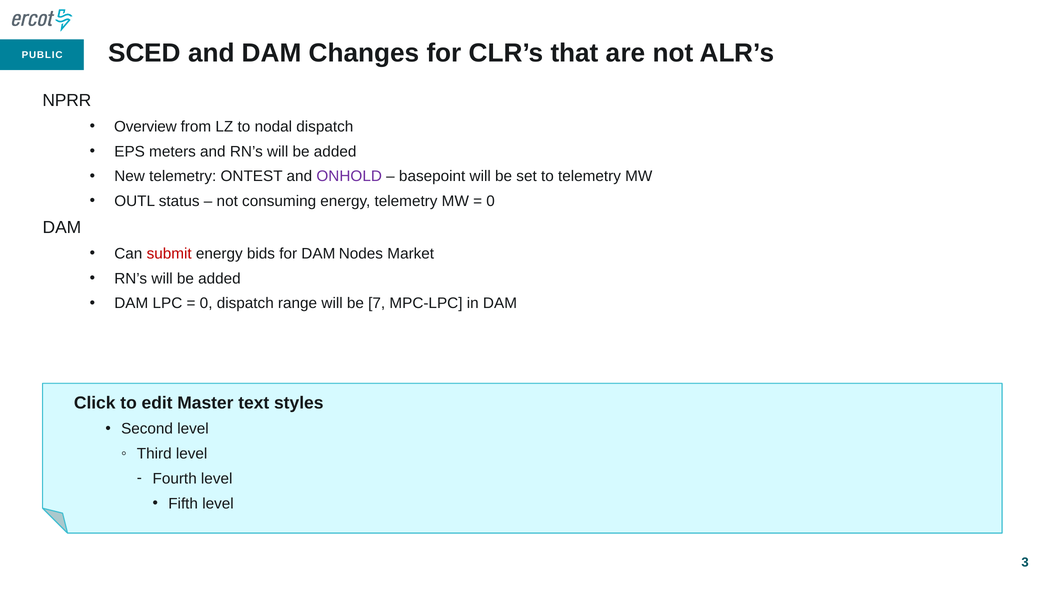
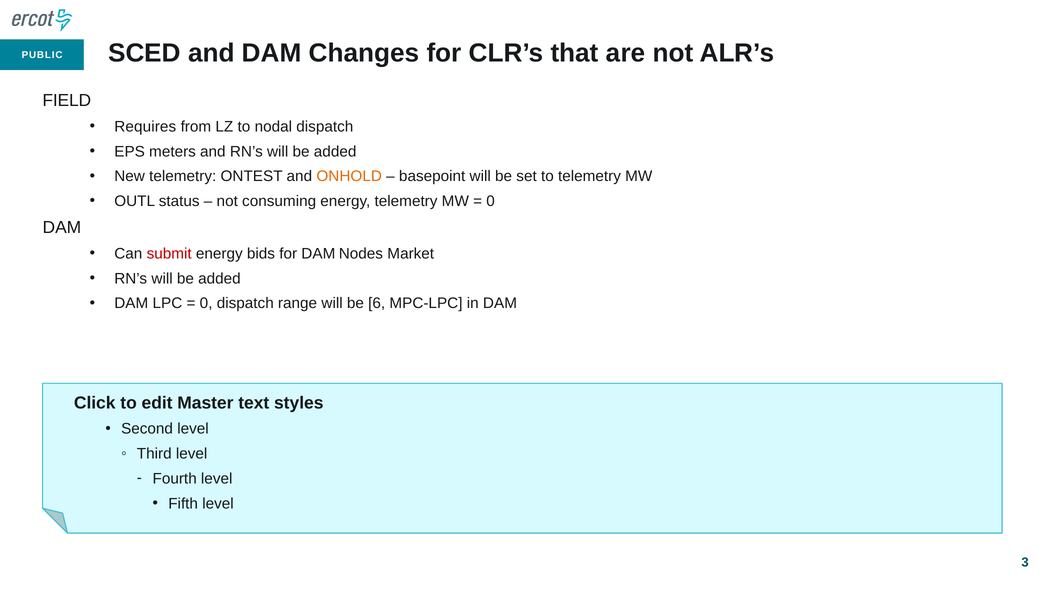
NPRR: NPRR -> FIELD
Overview: Overview -> Requires
ONHOLD colour: purple -> orange
7: 7 -> 6
